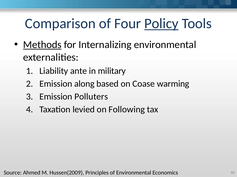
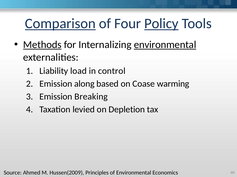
Comparison underline: none -> present
environmental at (165, 45) underline: none -> present
ante: ante -> load
military: military -> control
Polluters: Polluters -> Breaking
Following: Following -> Depletion
